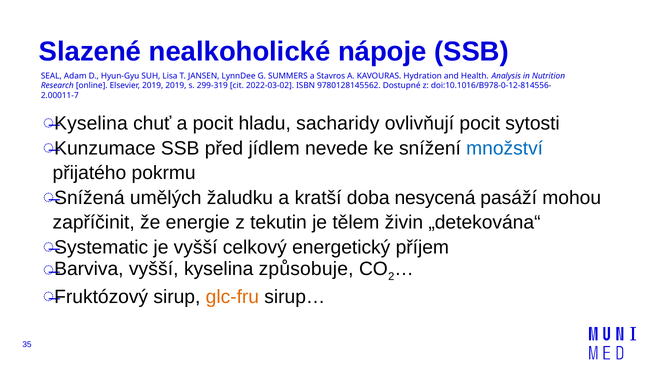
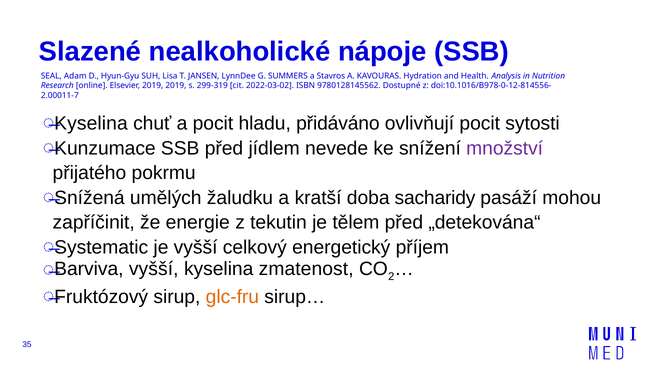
sacharidy: sacharidy -> přidáváno
množství colour: blue -> purple
nesycená: nesycená -> sacharidy
tělem živin: živin -> před
způsobuje: způsobuje -> zmatenost
